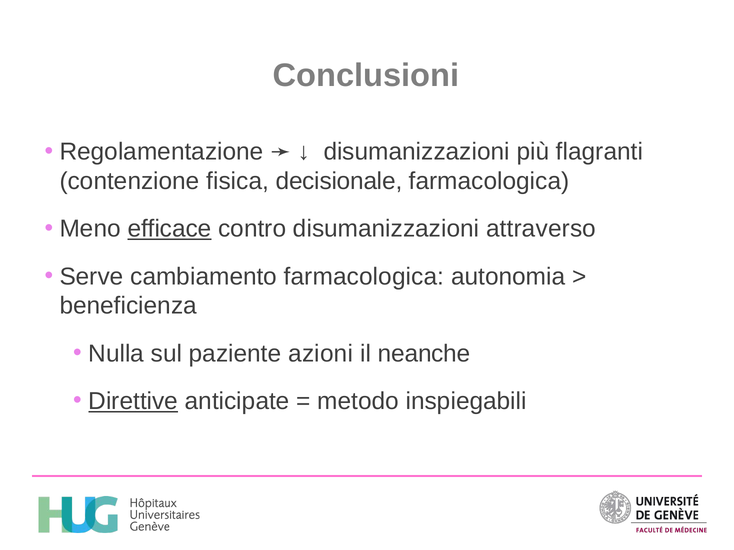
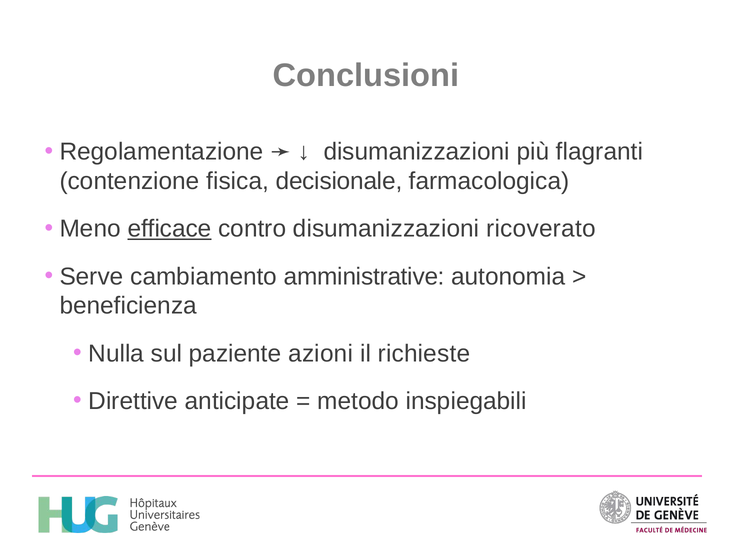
attraverso: attraverso -> ricoverato
cambiamento farmacologica: farmacologica -> amministrative
neanche: neanche -> richieste
Direttive underline: present -> none
